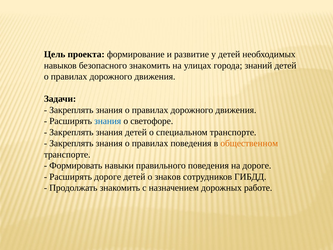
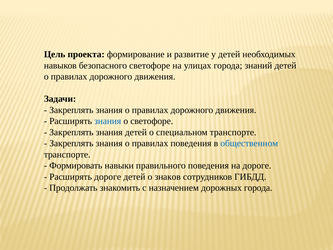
безопасного знакомить: знакомить -> светофоре
общественном colour: orange -> blue
дорожных работе: работе -> города
